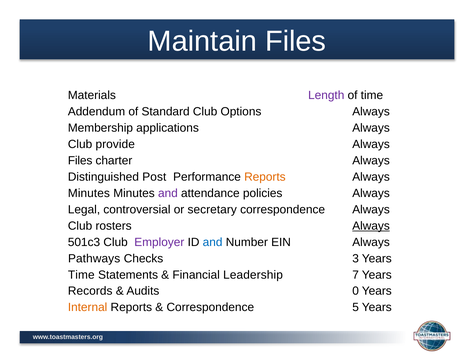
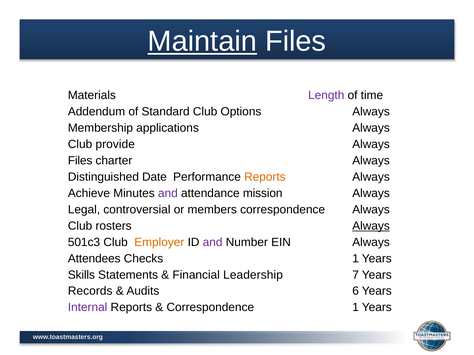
Maintain underline: none -> present
Post: Post -> Date
Minutes at (89, 193): Minutes -> Achieve
policies: policies -> mission
secretary: secretary -> members
Employer colour: purple -> orange
and at (213, 242) colour: blue -> purple
Pathways: Pathways -> Attendees
Checks 3: 3 -> 1
Time at (81, 275): Time -> Skills
0: 0 -> 6
Internal colour: orange -> purple
Correspondence 5: 5 -> 1
